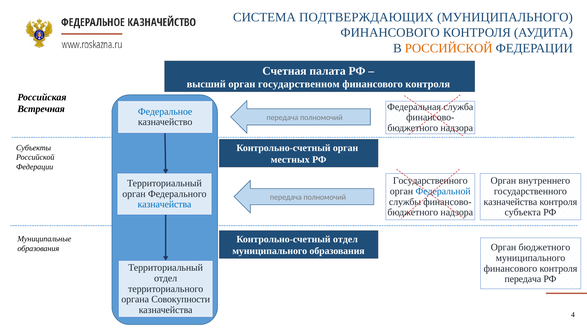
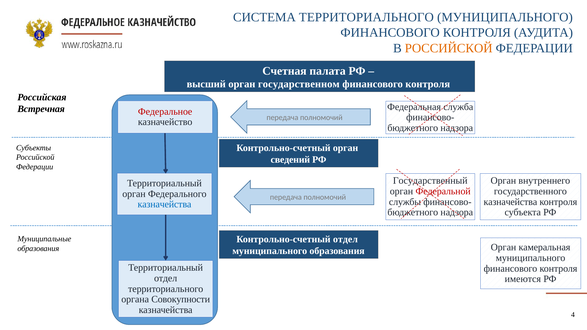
СИСТЕМА ПОДТВЕРЖДАЮЩИХ: ПОДТВЕРЖДАЮЩИХ -> ТЕРРИТОРИАЛЬНОГО
Федеральное colour: blue -> red
местных: местных -> сведений
Государственного at (430, 181): Государственного -> Государственный
Федеральной colour: blue -> red
Орган бюджетного: бюджетного -> камеральная
передача at (523, 279): передача -> имеются
